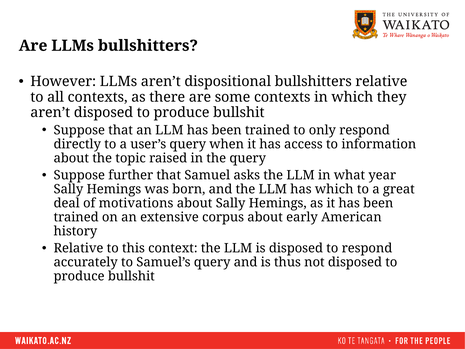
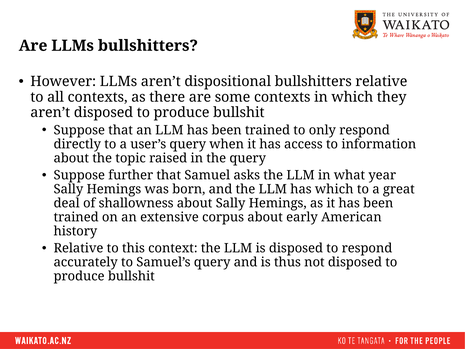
motivations: motivations -> shallowness
